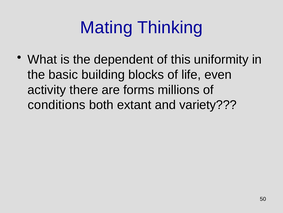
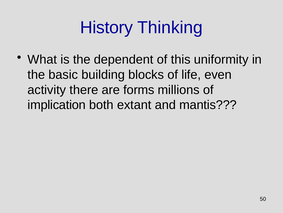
Mating: Mating -> History
conditions: conditions -> implication
variety: variety -> mantis
